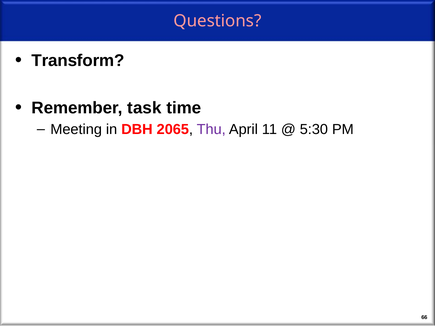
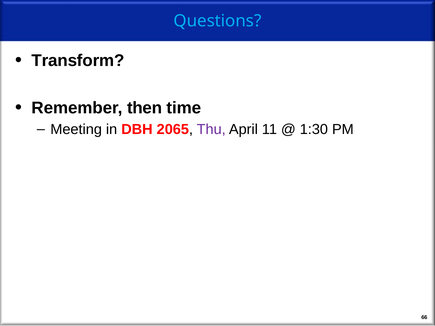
Questions colour: pink -> light blue
task: task -> then
5:30: 5:30 -> 1:30
